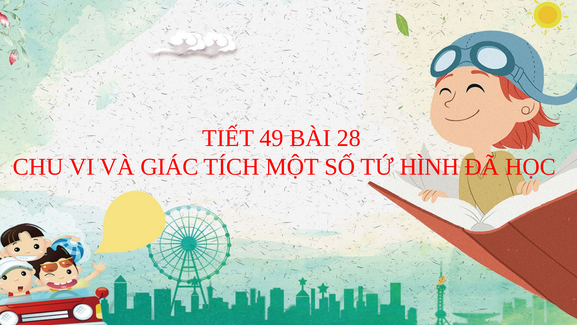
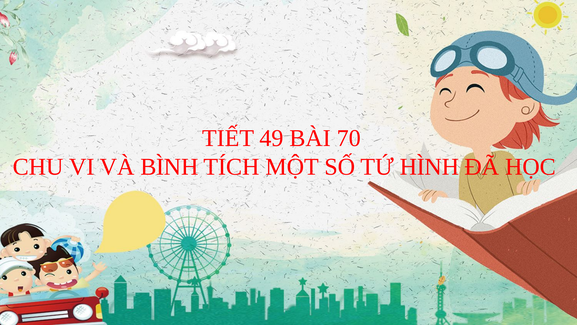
28: 28 -> 70
GIÁC: GIÁC -> BÌNH
